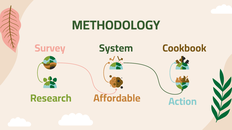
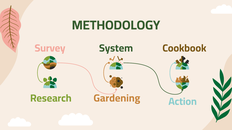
Affordable: Affordable -> Gardening
